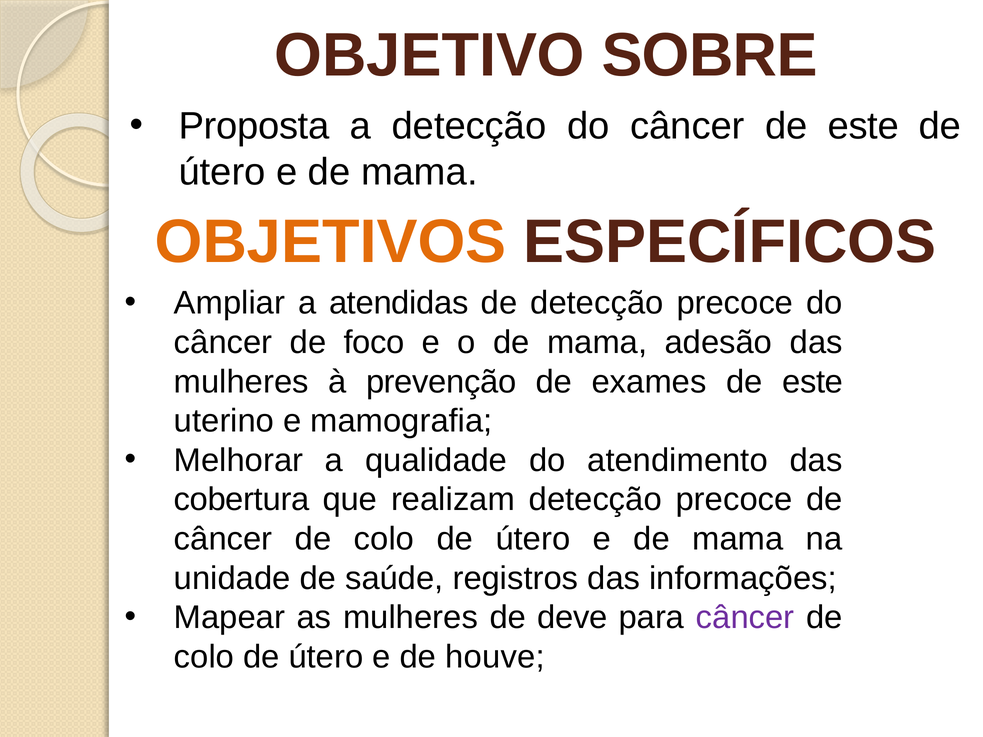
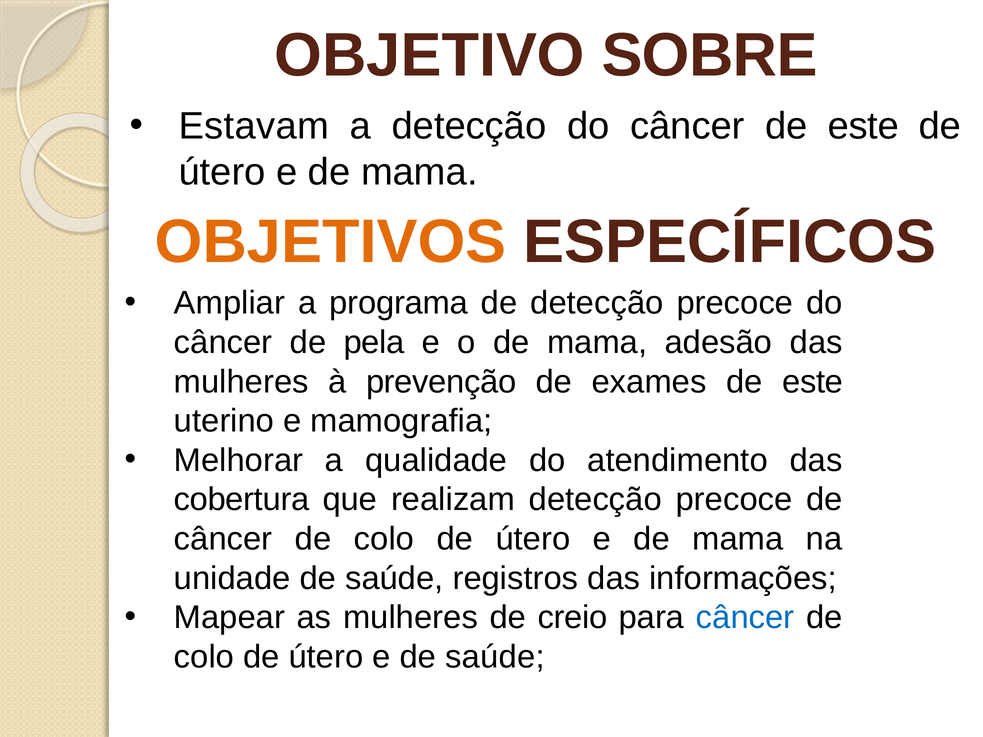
Proposta: Proposta -> Estavam
atendidas: atendidas -> programa
foco: foco -> pela
deve: deve -> creio
câncer at (745, 618) colour: purple -> blue
e de houve: houve -> saúde
